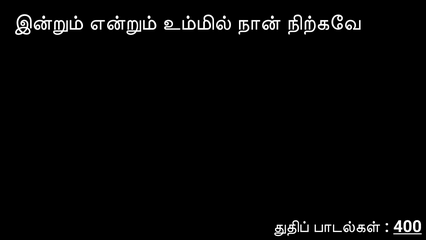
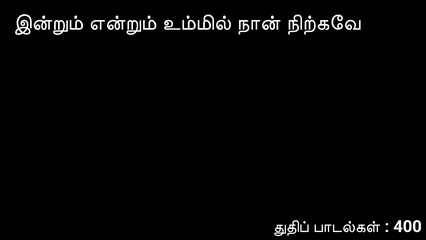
400 underline: present -> none
